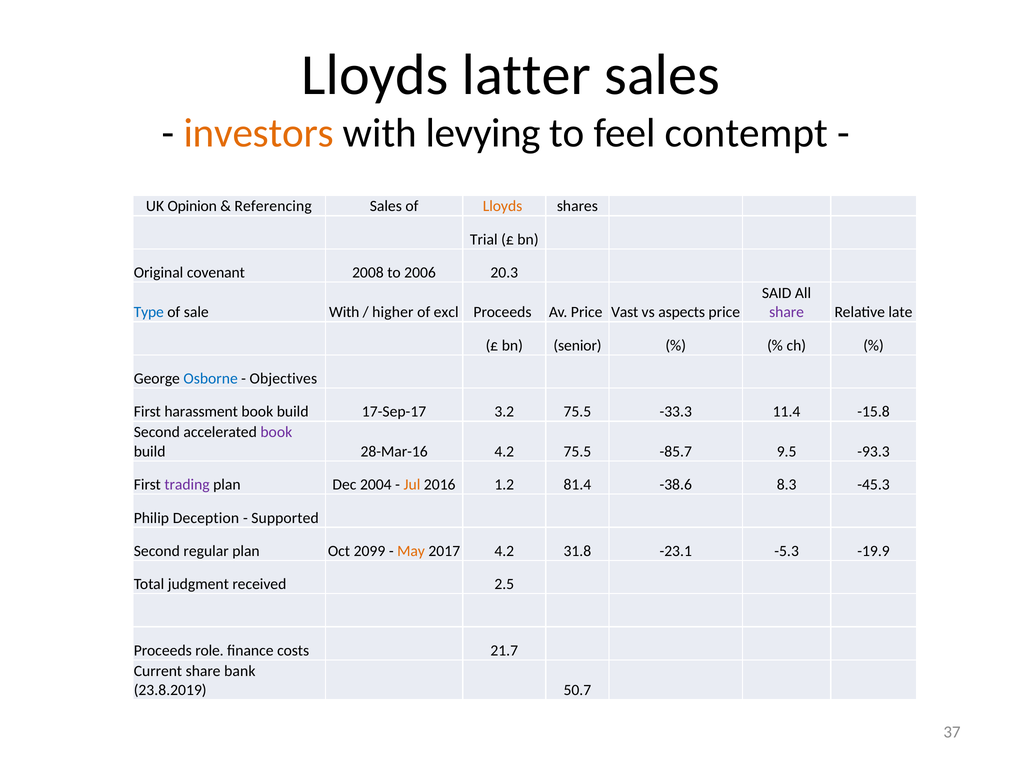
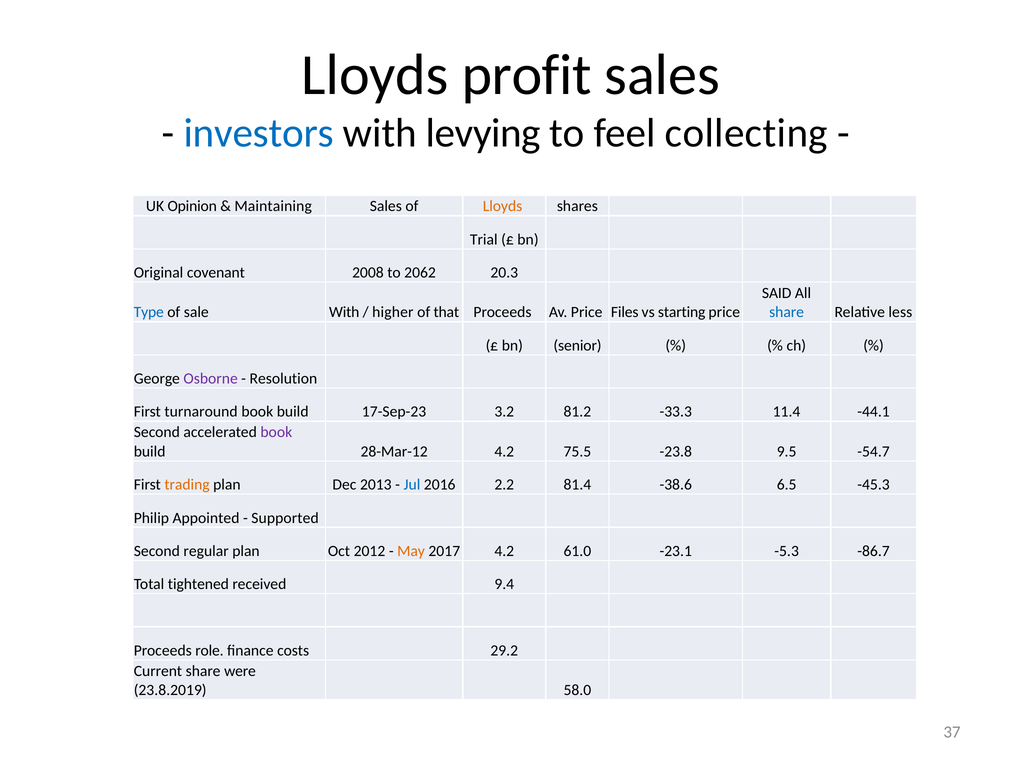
latter: latter -> profit
investors colour: orange -> blue
contempt: contempt -> collecting
Referencing: Referencing -> Maintaining
2006: 2006 -> 2062
excl: excl -> that
Vast: Vast -> Files
aspects: aspects -> starting
share at (787, 312) colour: purple -> blue
late: late -> less
Osborne colour: blue -> purple
Objectives: Objectives -> Resolution
harassment: harassment -> turnaround
17-Sep-17: 17-Sep-17 -> 17-Sep-23
3.2 75.5: 75.5 -> 81.2
-15.8: -15.8 -> -44.1
28-Mar-16: 28-Mar-16 -> 28-Mar-12
-85.7: -85.7 -> -23.8
-93.3: -93.3 -> -54.7
trading colour: purple -> orange
2004: 2004 -> 2013
Jul colour: orange -> blue
1.2: 1.2 -> 2.2
8.3: 8.3 -> 6.5
Deception: Deception -> Appointed
2099: 2099 -> 2012
31.8: 31.8 -> 61.0
-19.9: -19.9 -> -86.7
judgment: judgment -> tightened
2.5: 2.5 -> 9.4
21.7: 21.7 -> 29.2
bank: bank -> were
50.7: 50.7 -> 58.0
